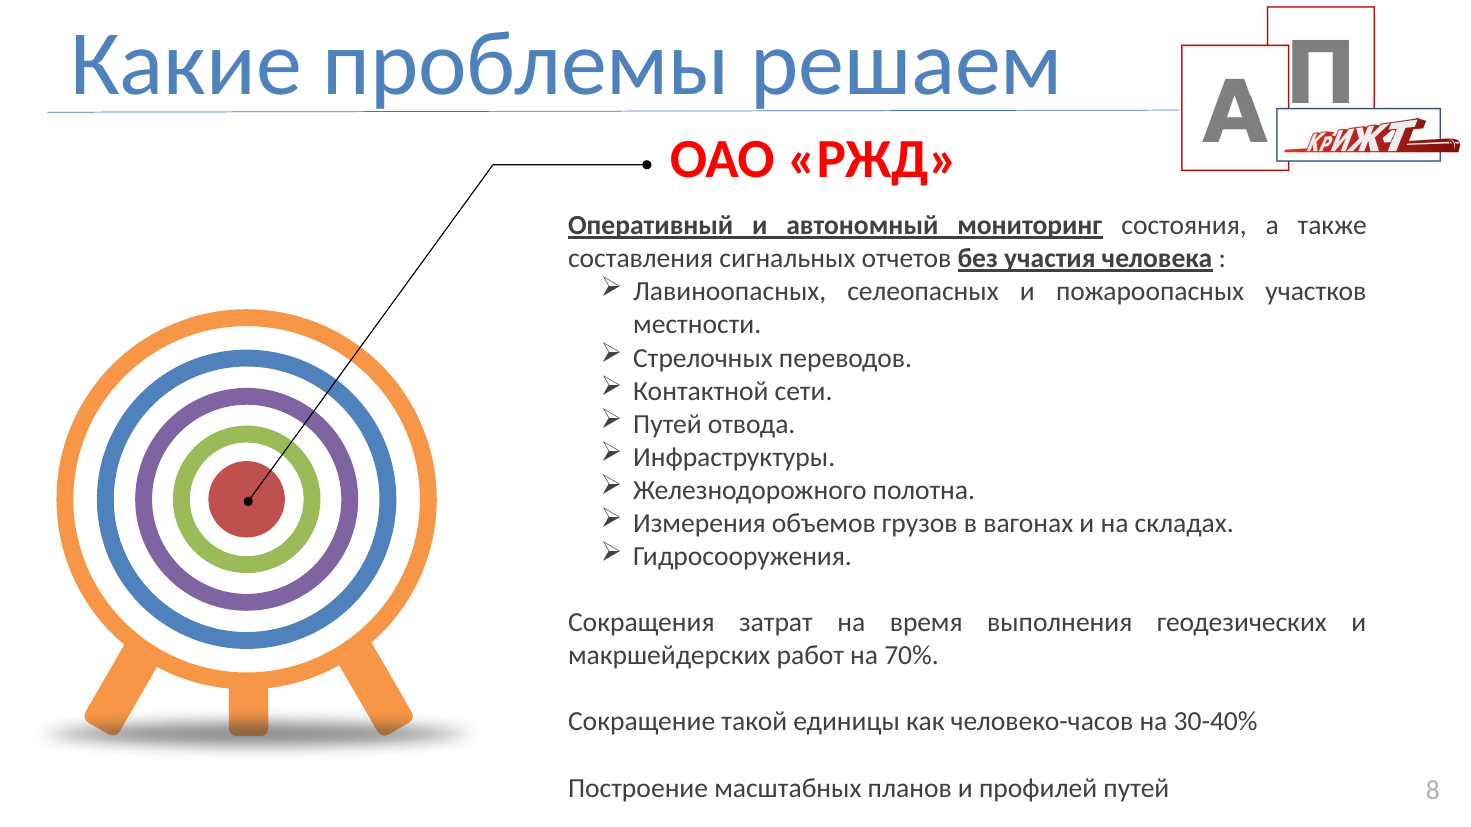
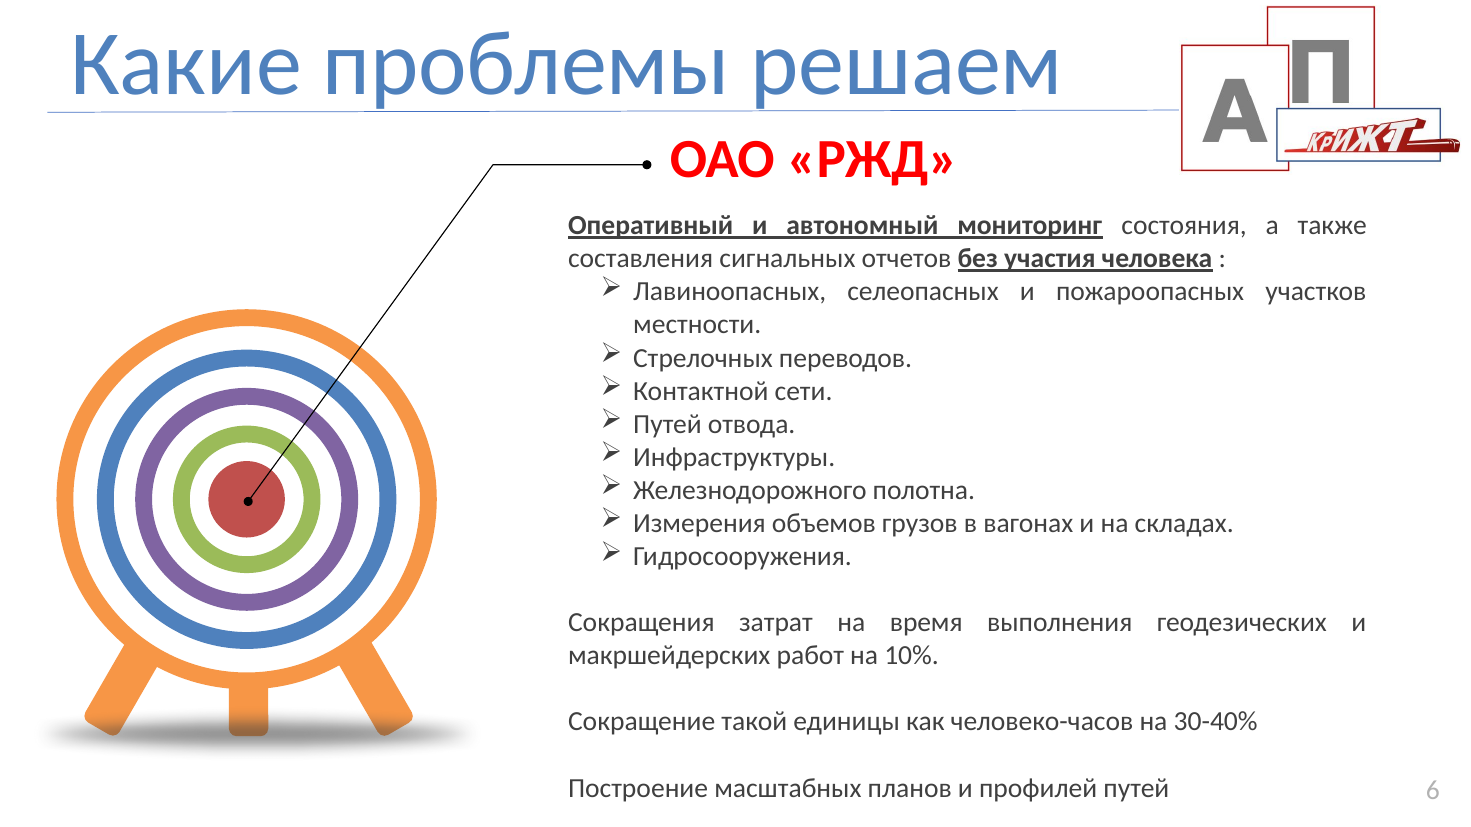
70%: 70% -> 10%
8: 8 -> 6
